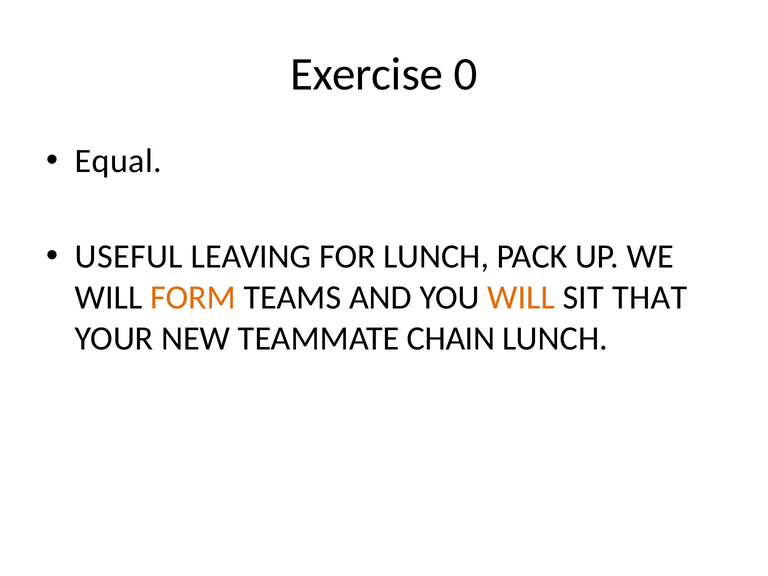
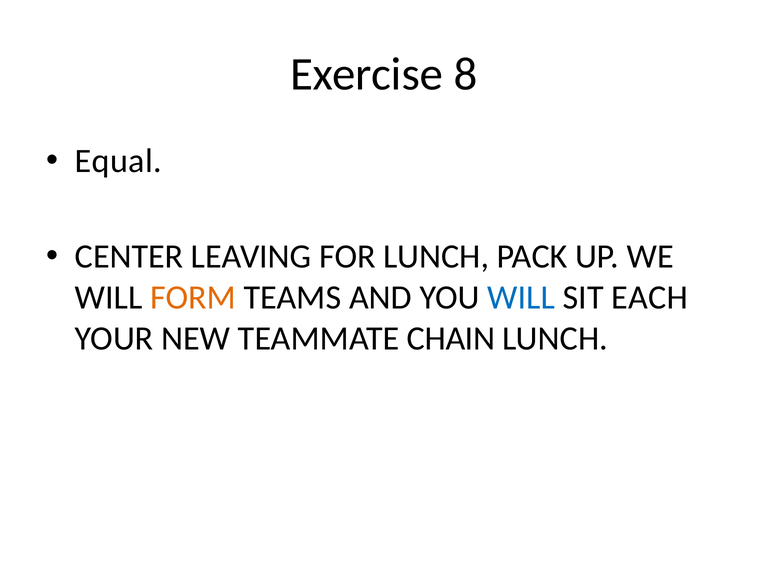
0: 0 -> 8
USEFUL: USEFUL -> CENTER
WILL at (521, 298) colour: orange -> blue
THAT: THAT -> EACH
